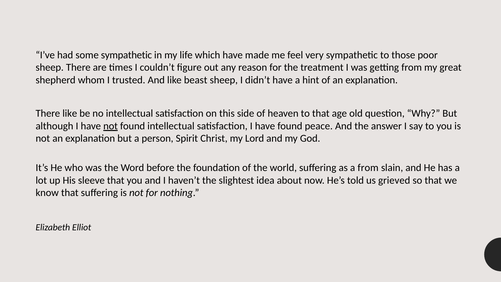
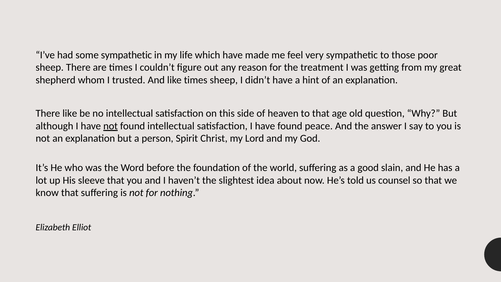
like beast: beast -> times
a from: from -> good
grieved: grieved -> counsel
